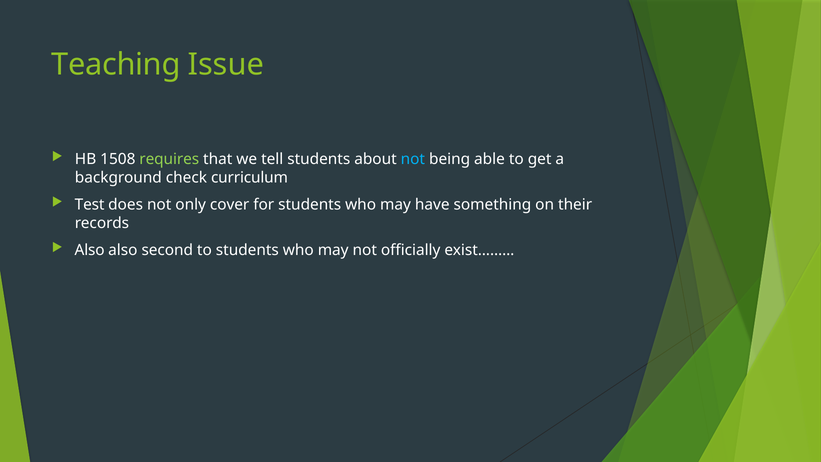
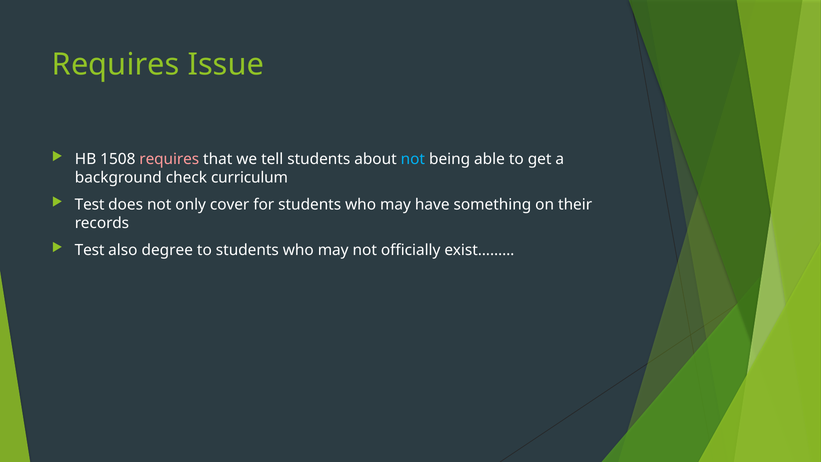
Teaching at (116, 65): Teaching -> Requires
requires at (169, 159) colour: light green -> pink
Also at (90, 250): Also -> Test
second: second -> degree
